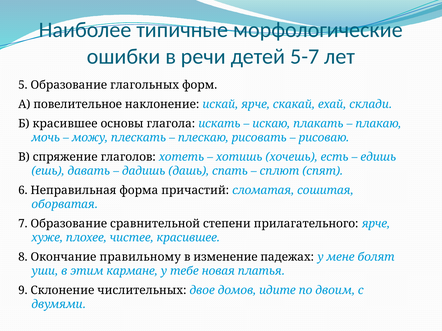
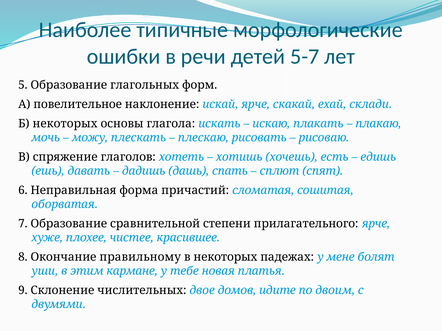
Б красившее: красившее -> некоторых
в изменение: изменение -> некоторых
